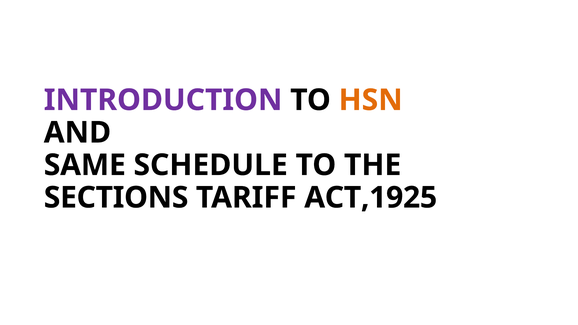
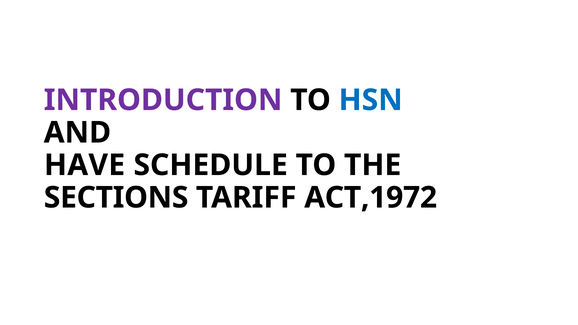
HSN colour: orange -> blue
SAME: SAME -> HAVE
ACT,1925: ACT,1925 -> ACT,1972
